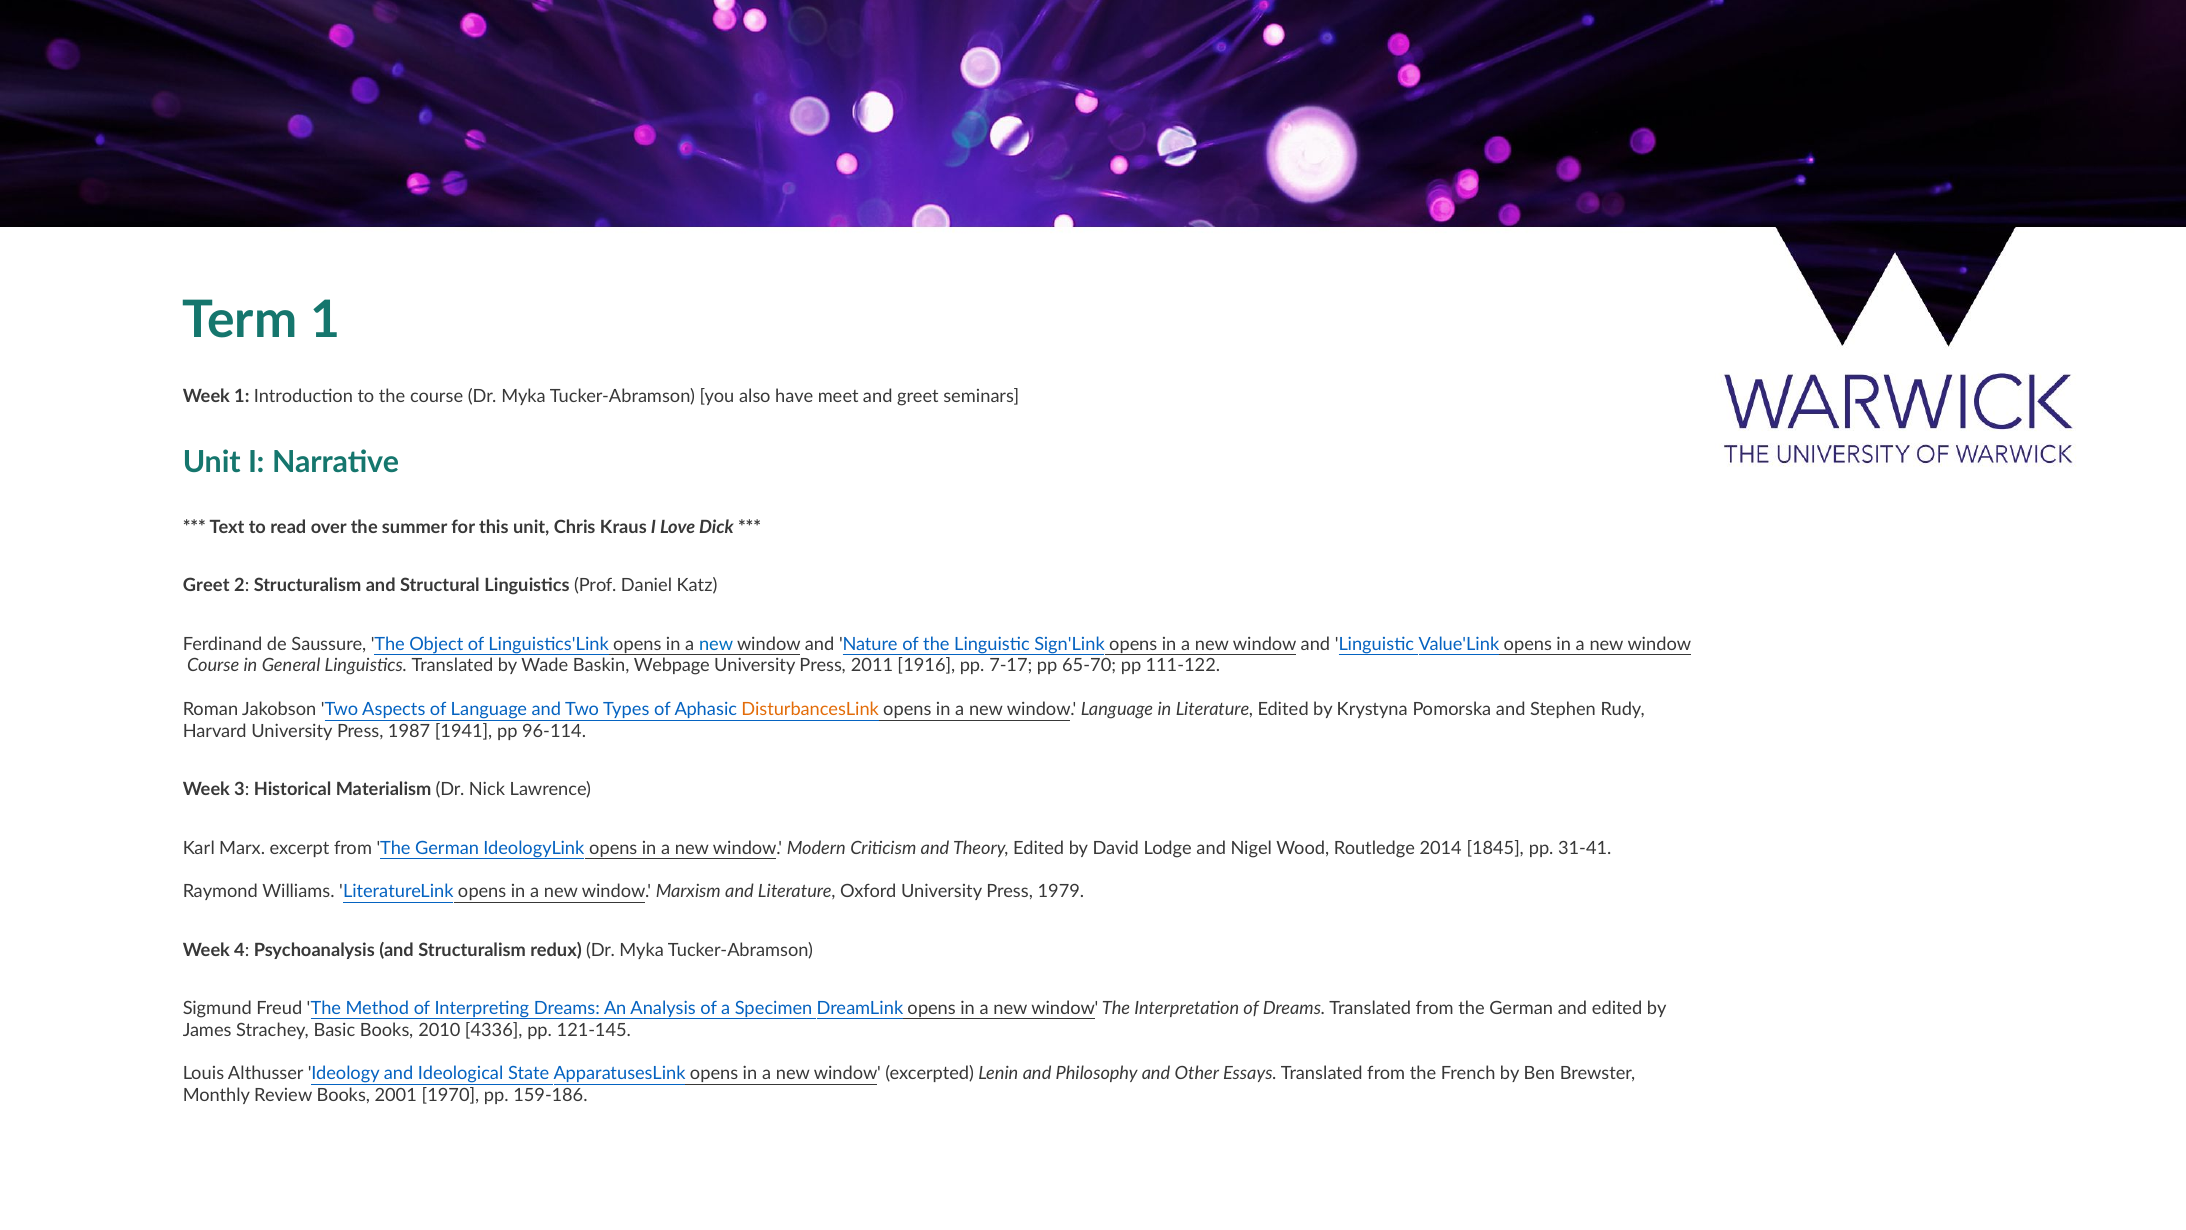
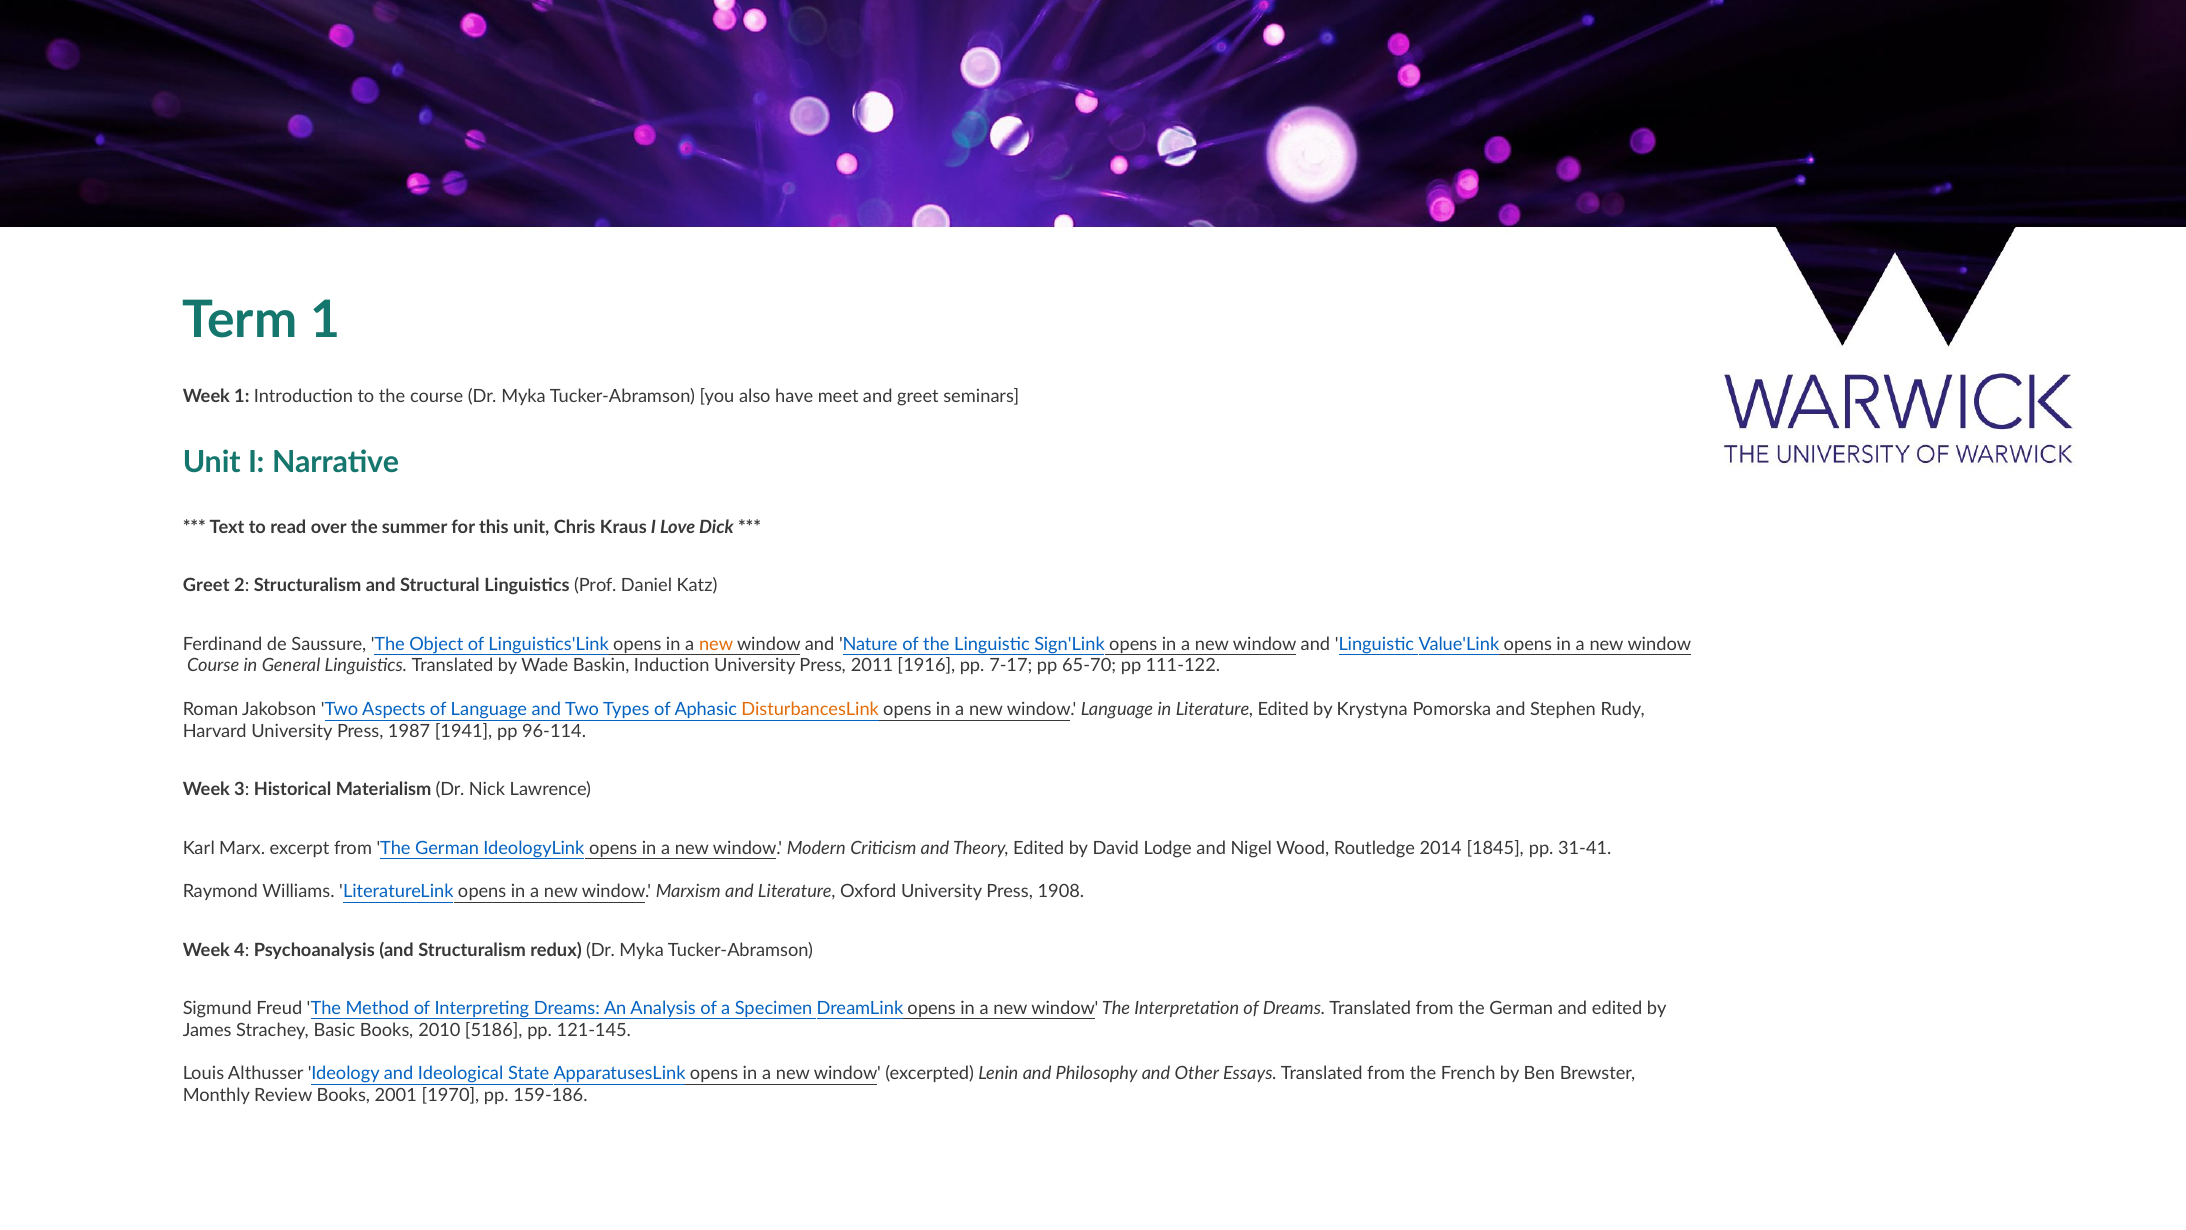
new at (716, 644) colour: blue -> orange
Webpage: Webpage -> Induction
1979: 1979 -> 1908
4336: 4336 -> 5186
